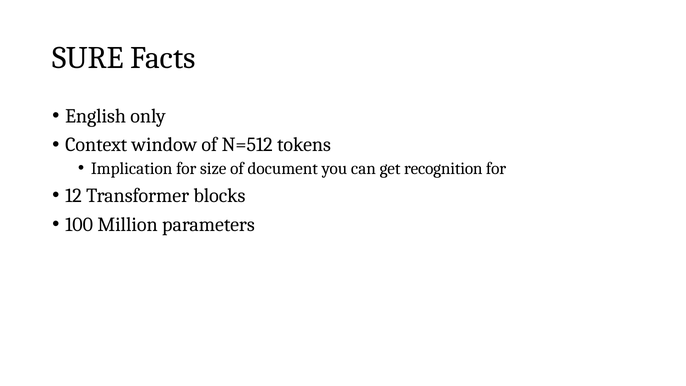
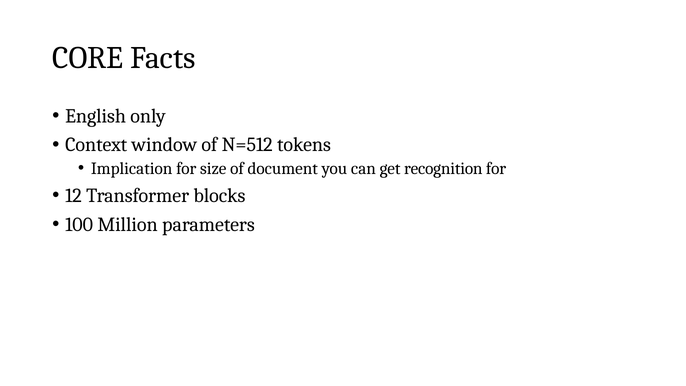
SURE: SURE -> CORE
